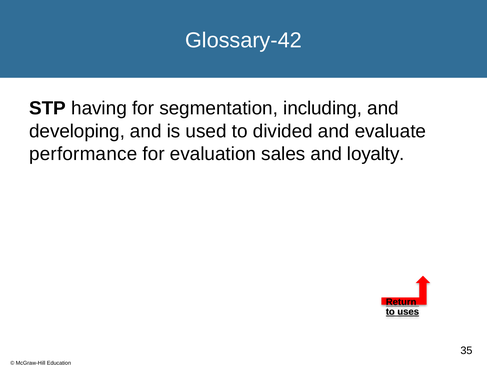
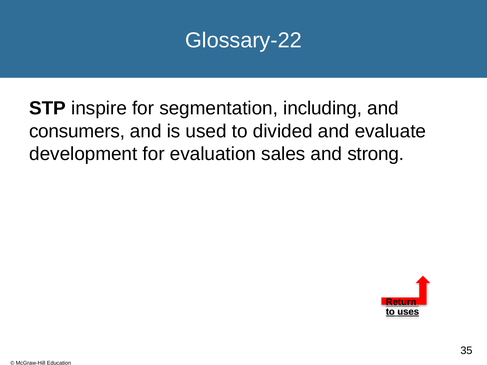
Glossary-42: Glossary-42 -> Glossary-22
having: having -> inspire
developing: developing -> consumers
performance: performance -> development
loyalty: loyalty -> strong
